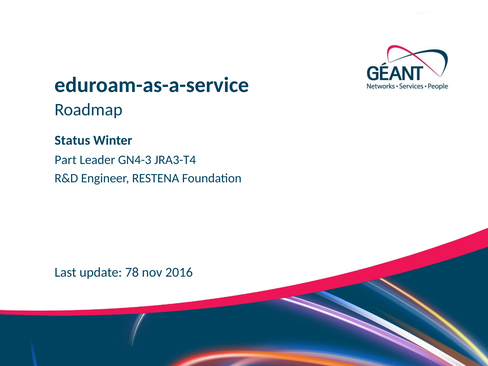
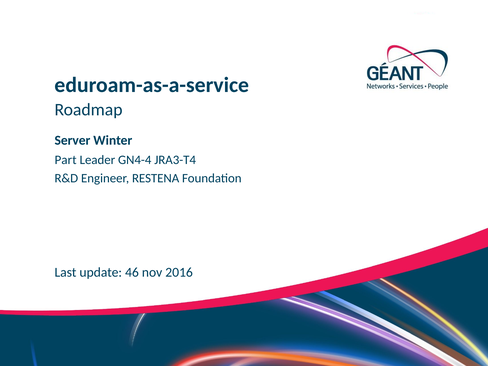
Status: Status -> Server
GN4-3: GN4-3 -> GN4-4
78: 78 -> 46
